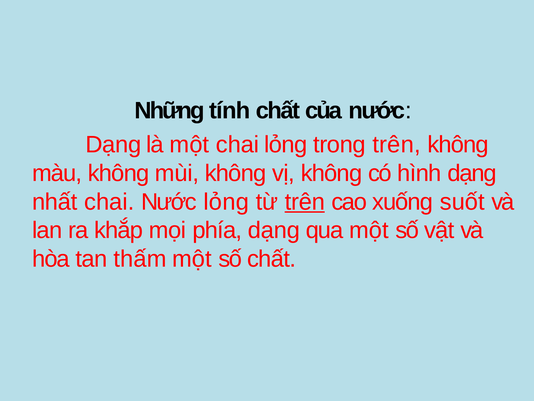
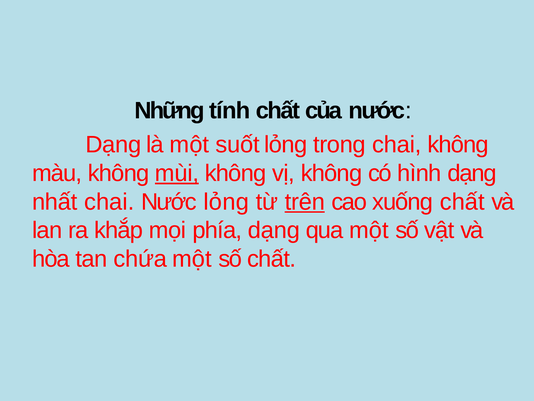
một chai: chai -> suốt
trong trên: trên -> chai
mùi underline: none -> present
xuống suốt: suốt -> chất
thấm: thấm -> chứa
